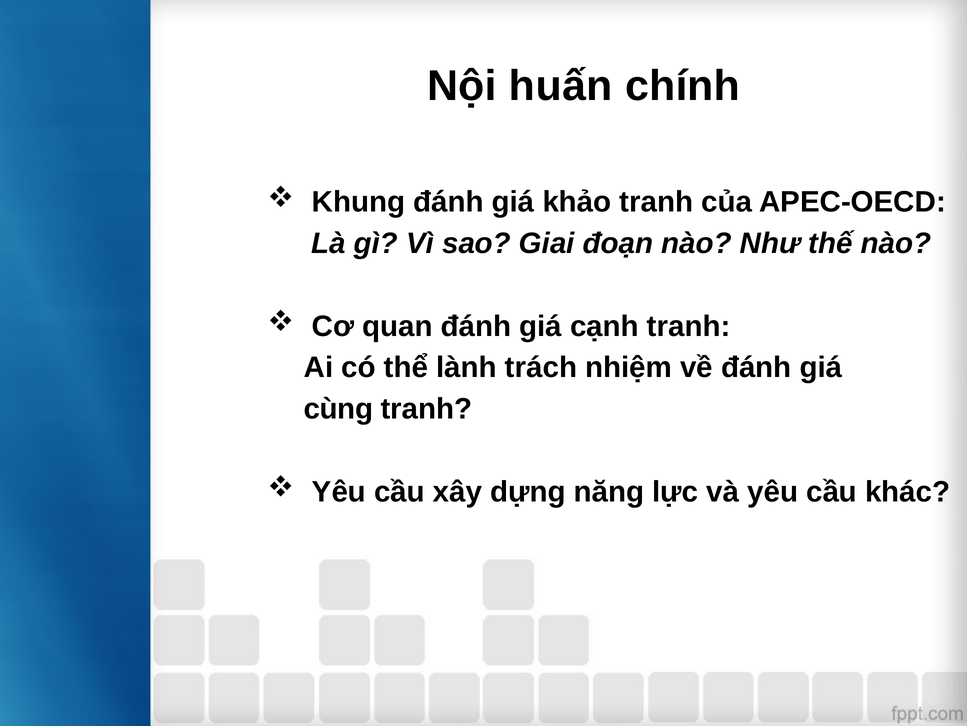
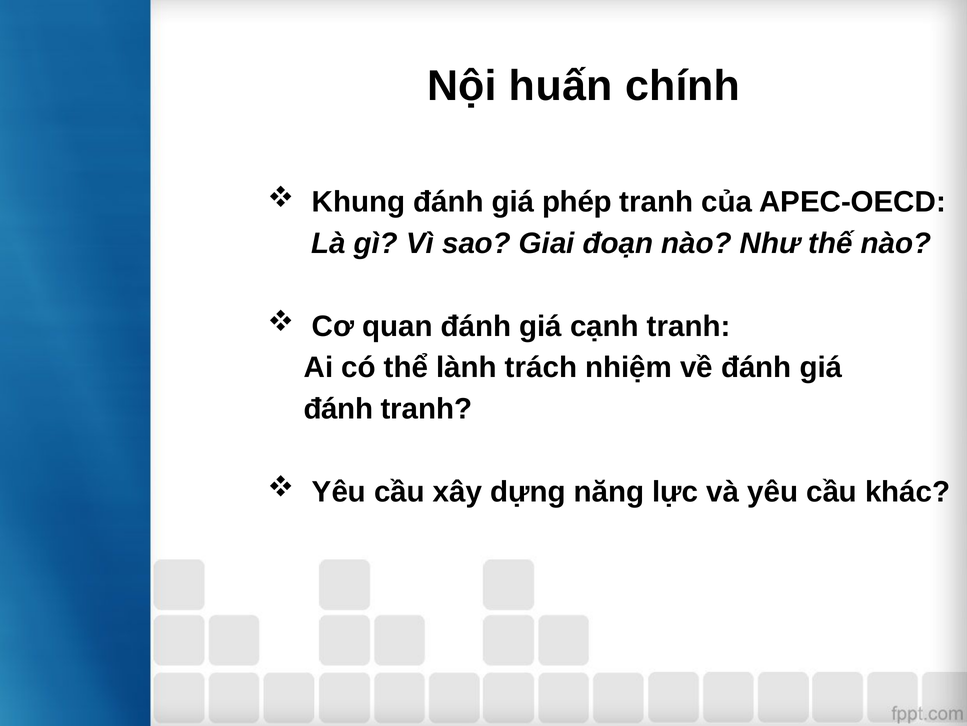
khảo: khảo -> phép
cùng at (338, 409): cùng -> đánh
